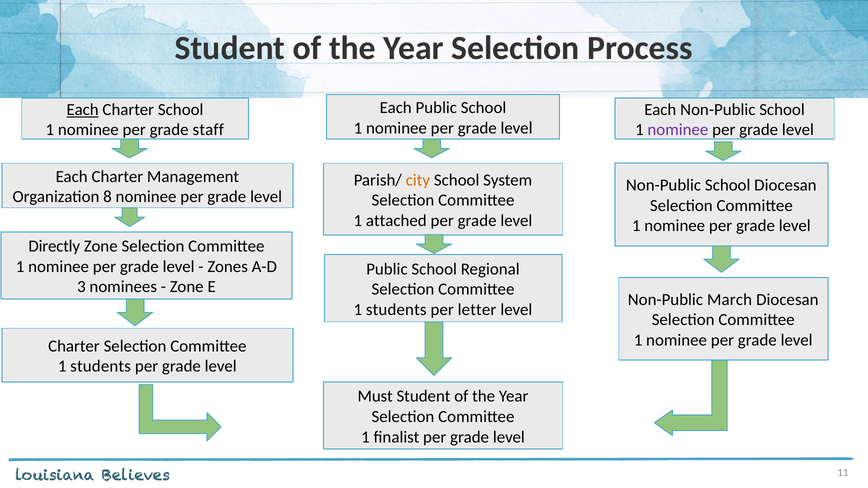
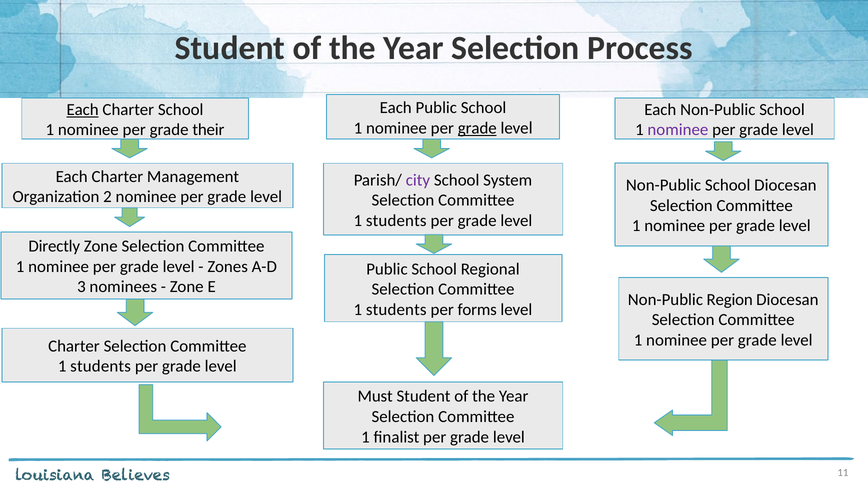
grade at (477, 128) underline: none -> present
staff: staff -> their
city colour: orange -> purple
8: 8 -> 2
attached at (396, 221): attached -> students
March: March -> Region
letter: letter -> forms
